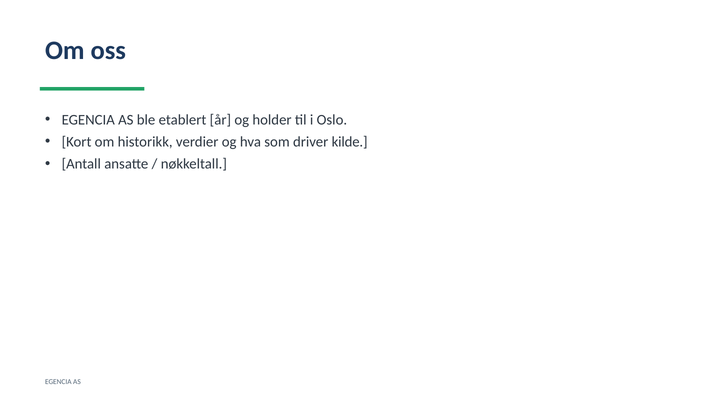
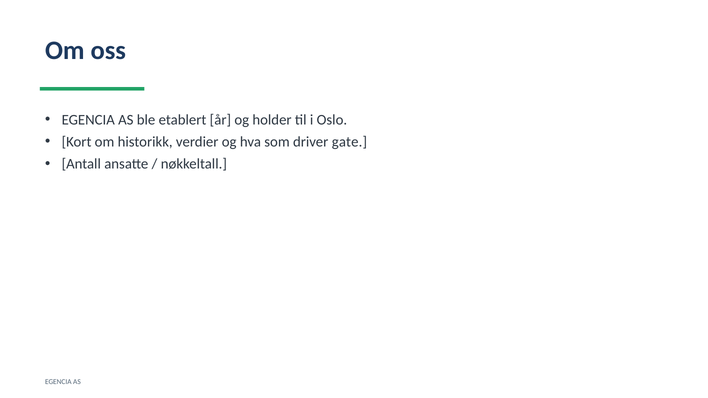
kilde: kilde -> gate
